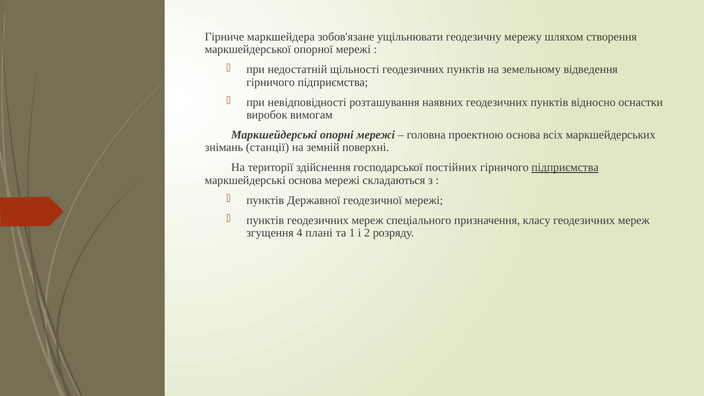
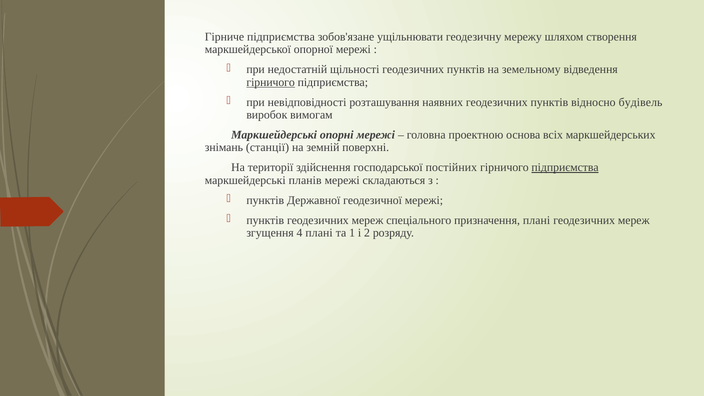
Гірниче маркшейдера: маркшейдера -> підприємства
гірничого at (271, 82) underline: none -> present
оснастки: оснастки -> будівель
маркшейдерські основа: основа -> планів
призначення класу: класу -> плані
